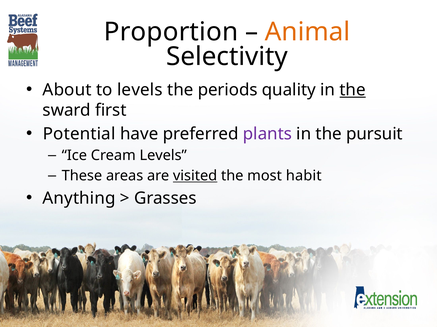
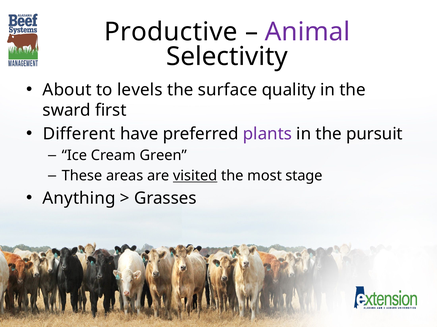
Proportion: Proportion -> Productive
Animal colour: orange -> purple
periods: periods -> surface
the at (353, 90) underline: present -> none
Potential: Potential -> Different
Cream Levels: Levels -> Green
habit: habit -> stage
